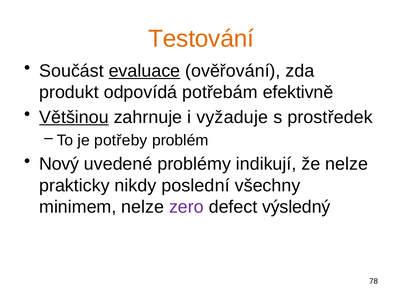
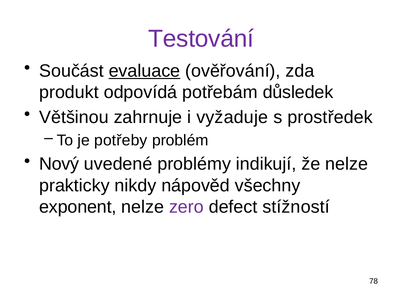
Testování colour: orange -> purple
efektivně: efektivně -> důsledek
Většinou underline: present -> none
poslední: poslední -> nápověd
minimem: minimem -> exponent
výsledný: výsledný -> stížností
